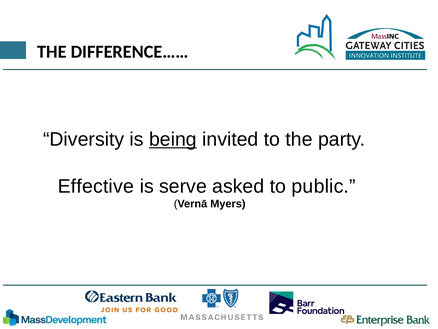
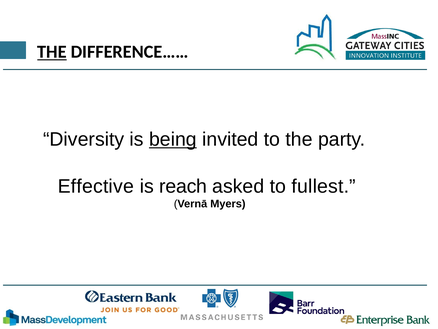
THE at (52, 52) underline: none -> present
serve: serve -> reach
public: public -> fullest
